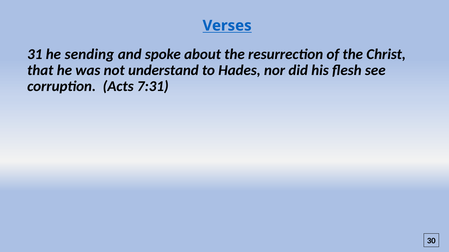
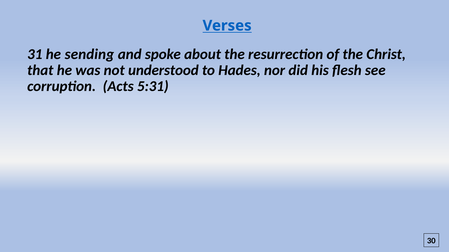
understand: understand -> understood
7:31: 7:31 -> 5:31
